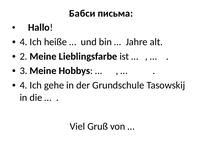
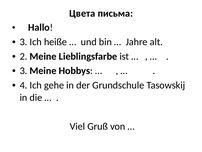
Бабси: Бабси -> Цвета
4 at (24, 42): 4 -> 3
